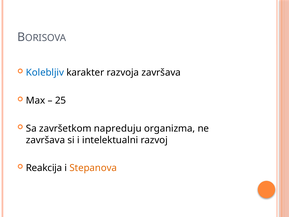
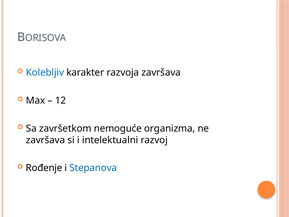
25: 25 -> 12
napreduju: napreduju -> nemoguće
Reakcija: Reakcija -> Rođenje
Stepanova colour: orange -> blue
